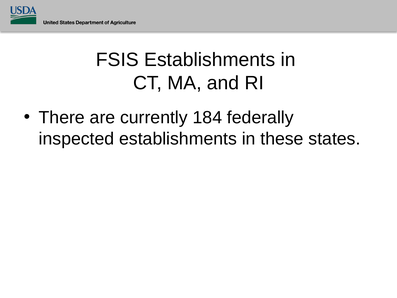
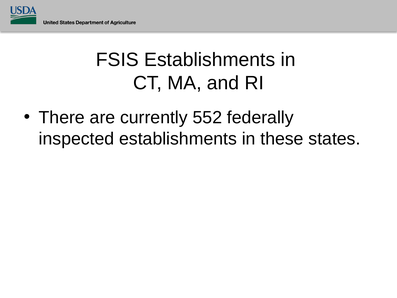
184: 184 -> 552
